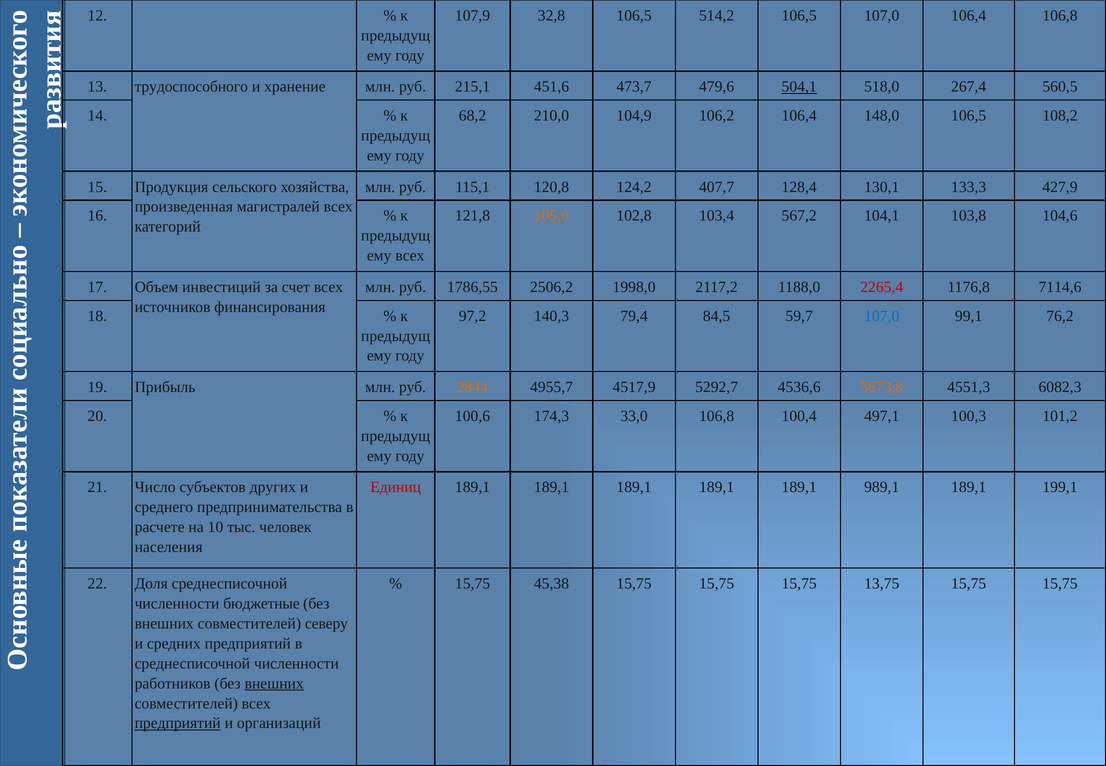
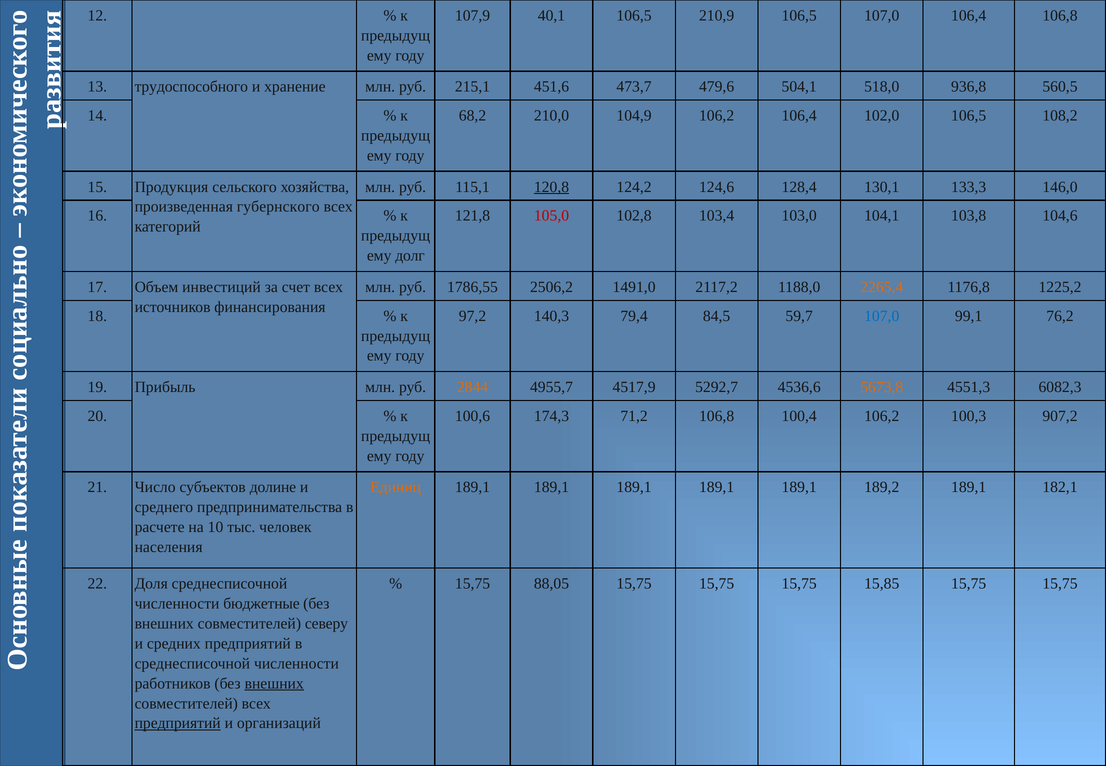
32,8: 32,8 -> 40,1
514,2: 514,2 -> 210,9
504,1 underline: present -> none
267,4: 267,4 -> 936,8
148,0: 148,0 -> 102,0
120,8 underline: none -> present
407,7: 407,7 -> 124,6
427,9: 427,9 -> 146,0
магистралей: магистралей -> губернского
105,0 colour: orange -> red
567,2: 567,2 -> 103,0
всех at (410, 256): всех -> долг
1998,0: 1998,0 -> 1491,0
2265,4 colour: red -> orange
7114,6: 7114,6 -> 1225,2
33,0: 33,0 -> 71,2
100,4 497,1: 497,1 -> 106,2
101,2: 101,2 -> 907,2
других: других -> долине
Единиц colour: red -> orange
989,1: 989,1 -> 189,2
199,1: 199,1 -> 182,1
45,38: 45,38 -> 88,05
13,75: 13,75 -> 15,85
